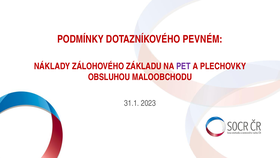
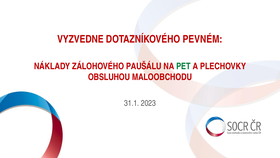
PODMÍNKY: PODMÍNKY -> VYZVEDNE
ZÁKLADU: ZÁKLADU -> PAUŠÁLU
PET colour: purple -> green
